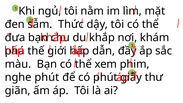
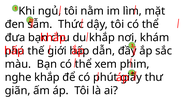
nghe phút: phút -> khắp
